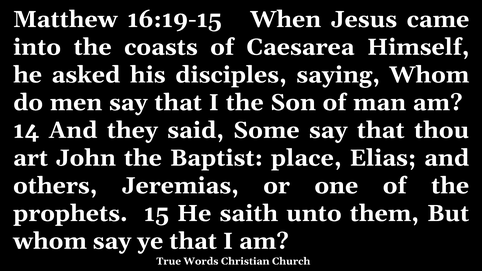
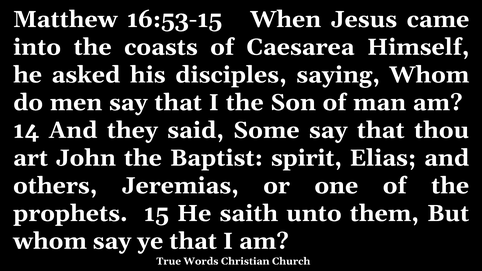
16:19-15: 16:19-15 -> 16:53-15
place: place -> spirit
